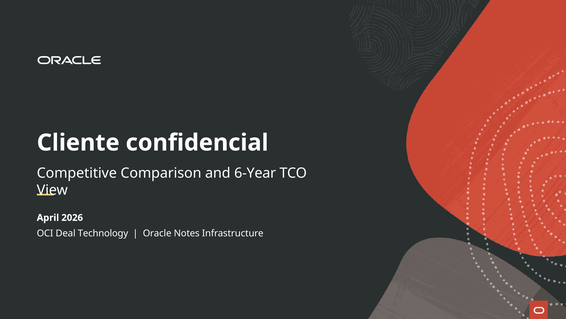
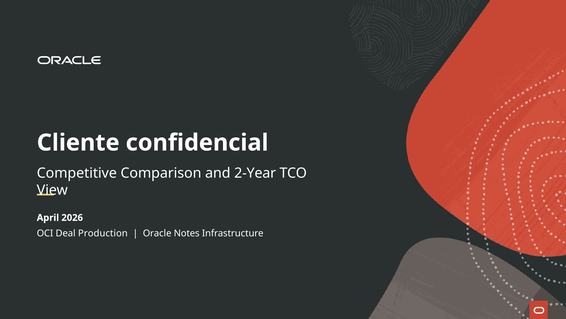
6-Year: 6-Year -> 2-Year
Technology: Technology -> Production
